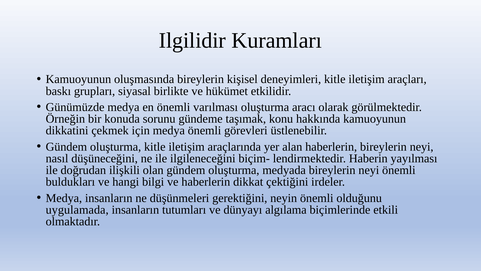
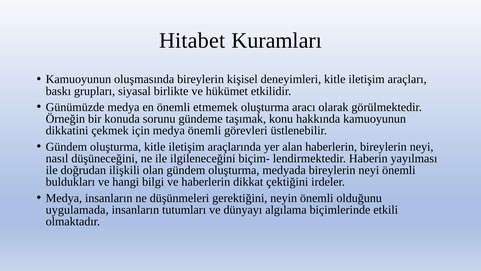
Ilgilidir: Ilgilidir -> Hitabet
varılması: varılması -> etmemek
